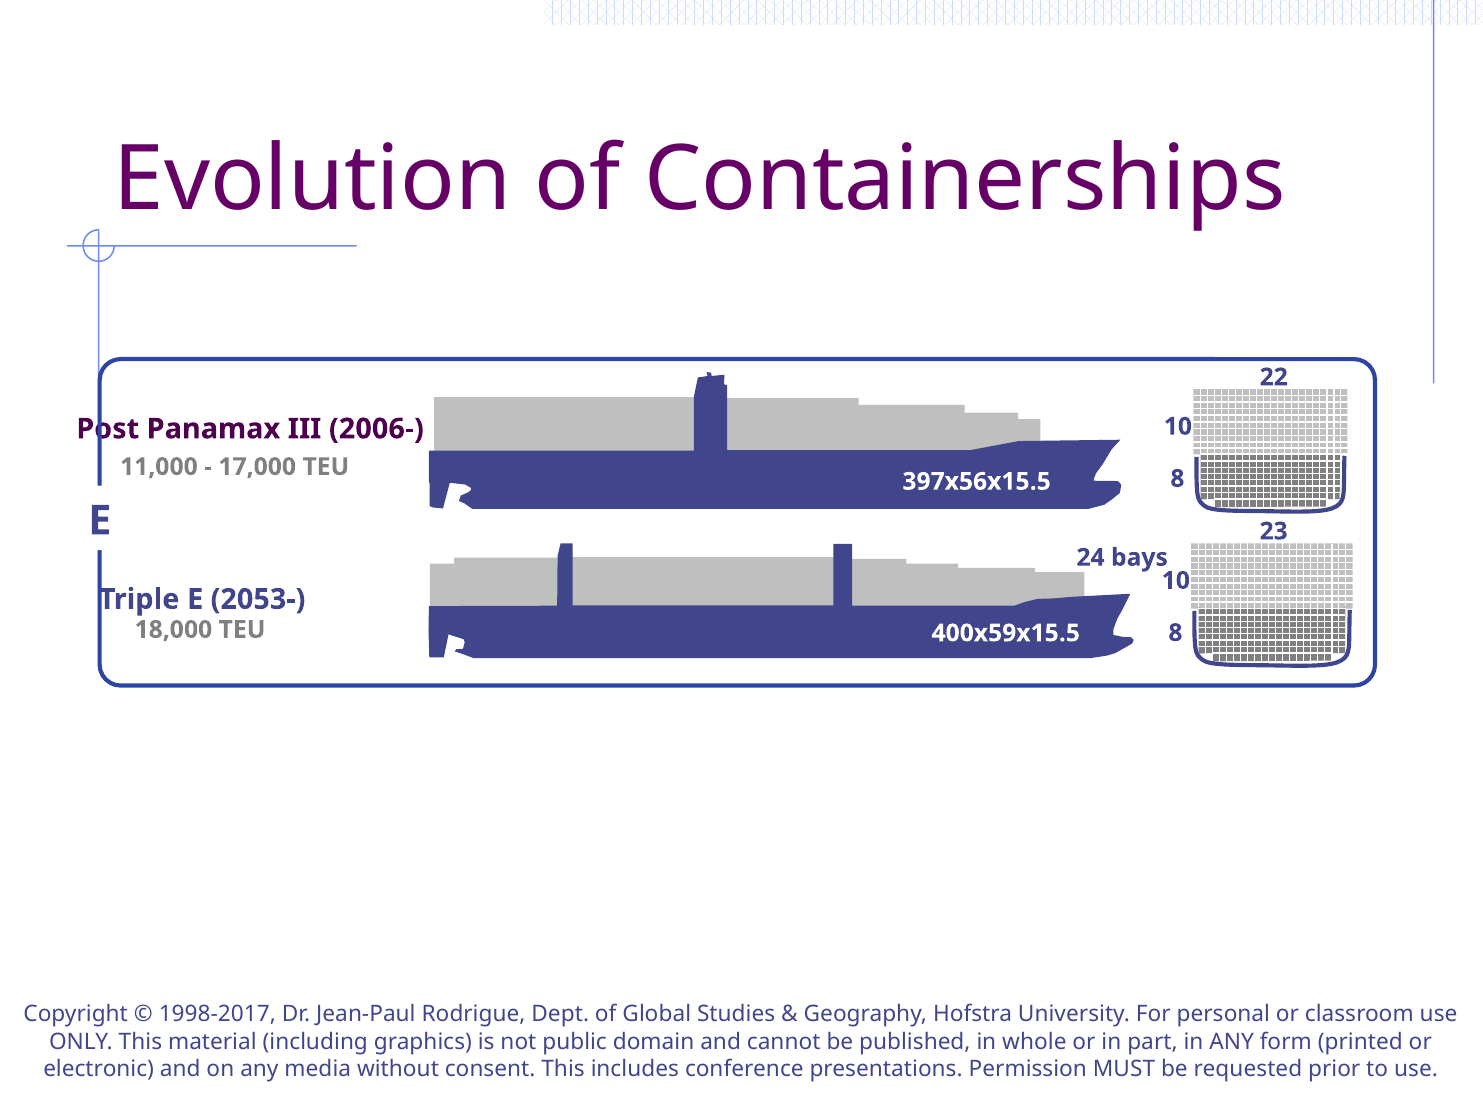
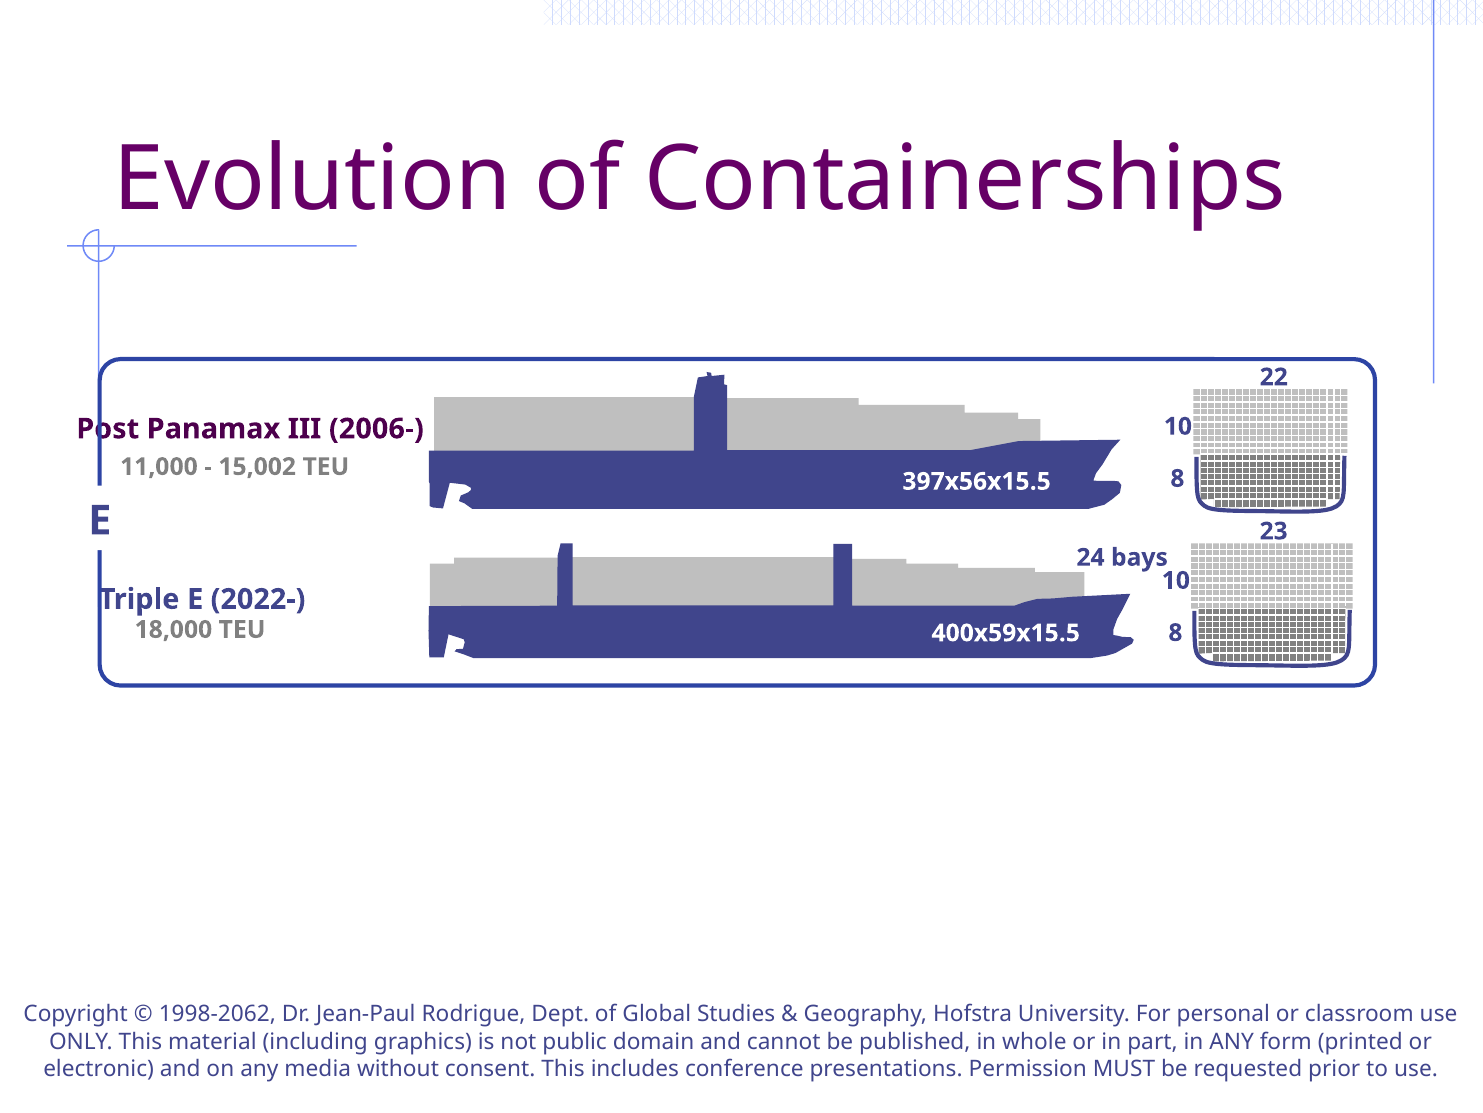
17,000: 17,000 -> 15,002
2053-: 2053- -> 2022-
1998-2017: 1998-2017 -> 1998-2062
